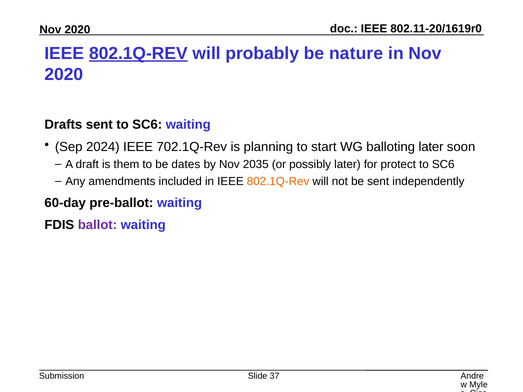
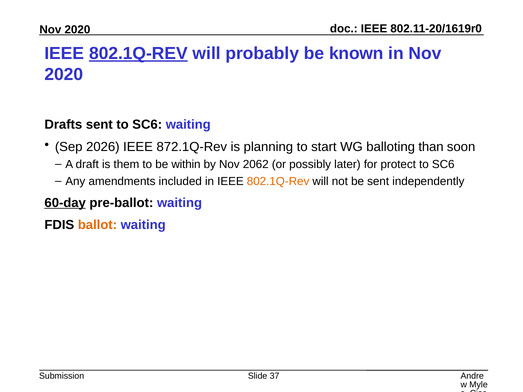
nature: nature -> known
2024: 2024 -> 2026
702.1Q-Rev: 702.1Q-Rev -> 872.1Q-Rev
balloting later: later -> than
dates: dates -> within
2035: 2035 -> 2062
60-day underline: none -> present
ballot colour: purple -> orange
